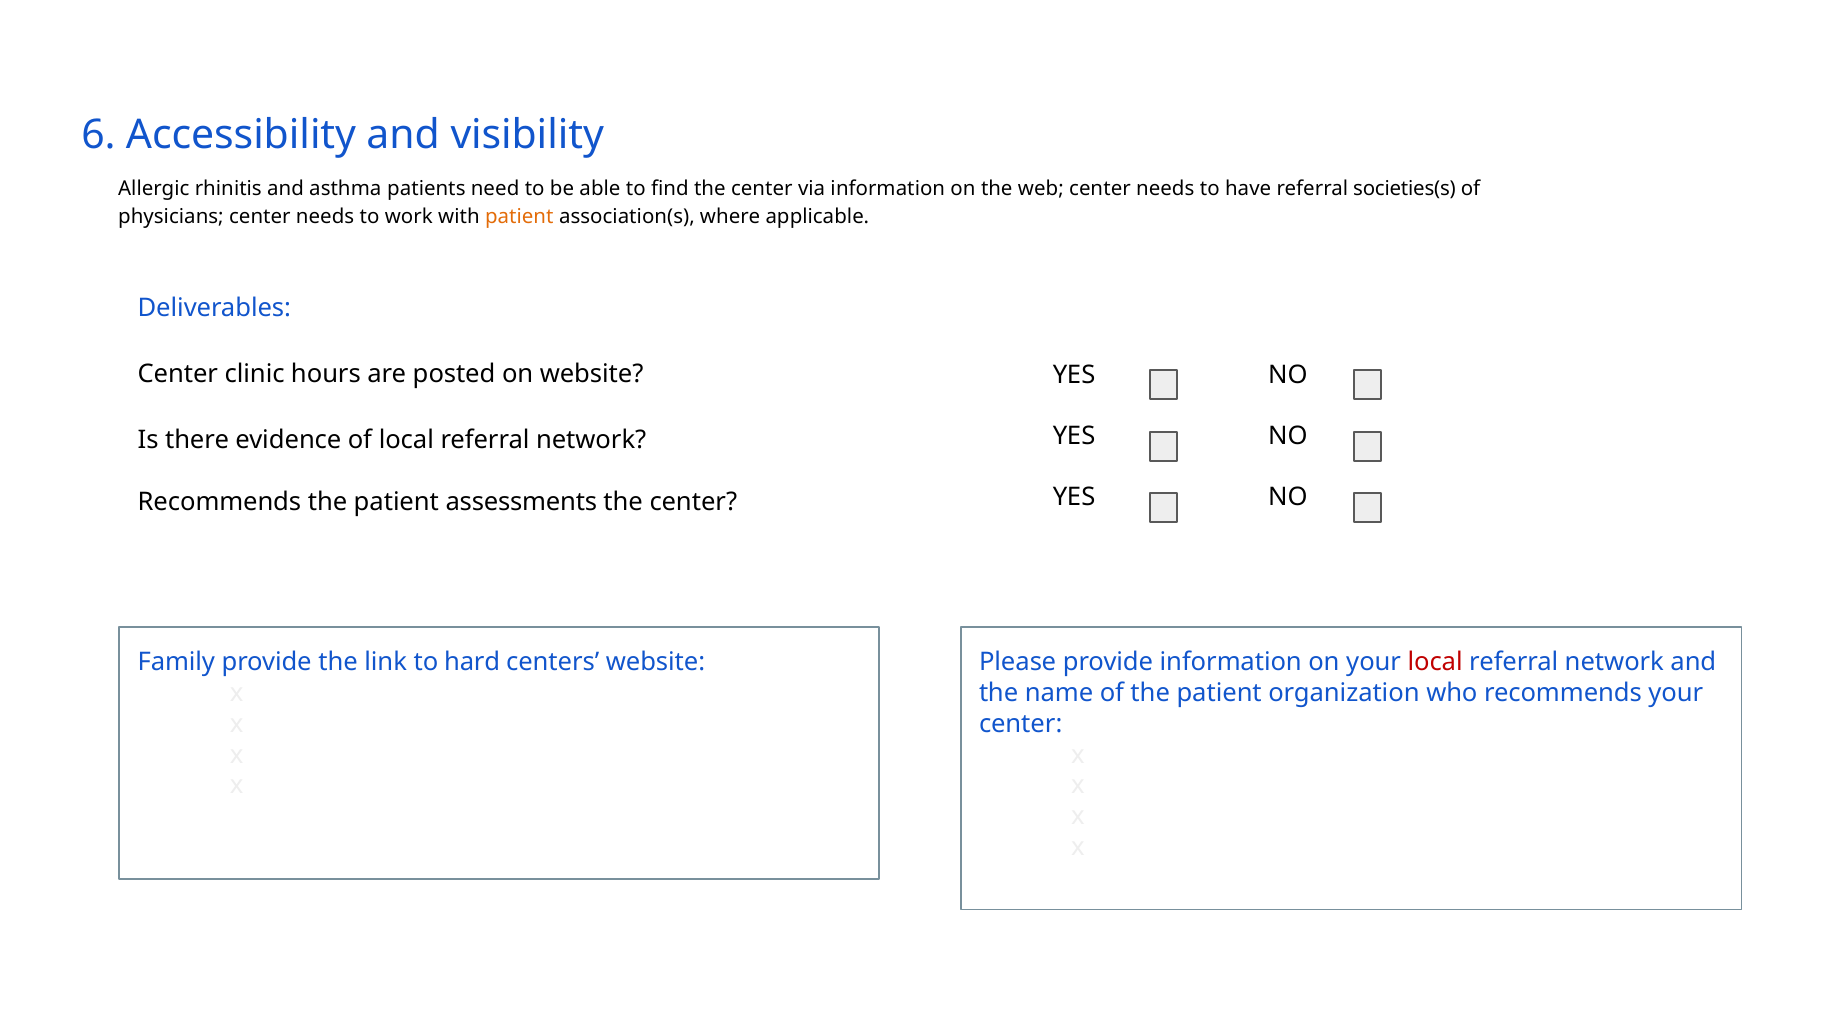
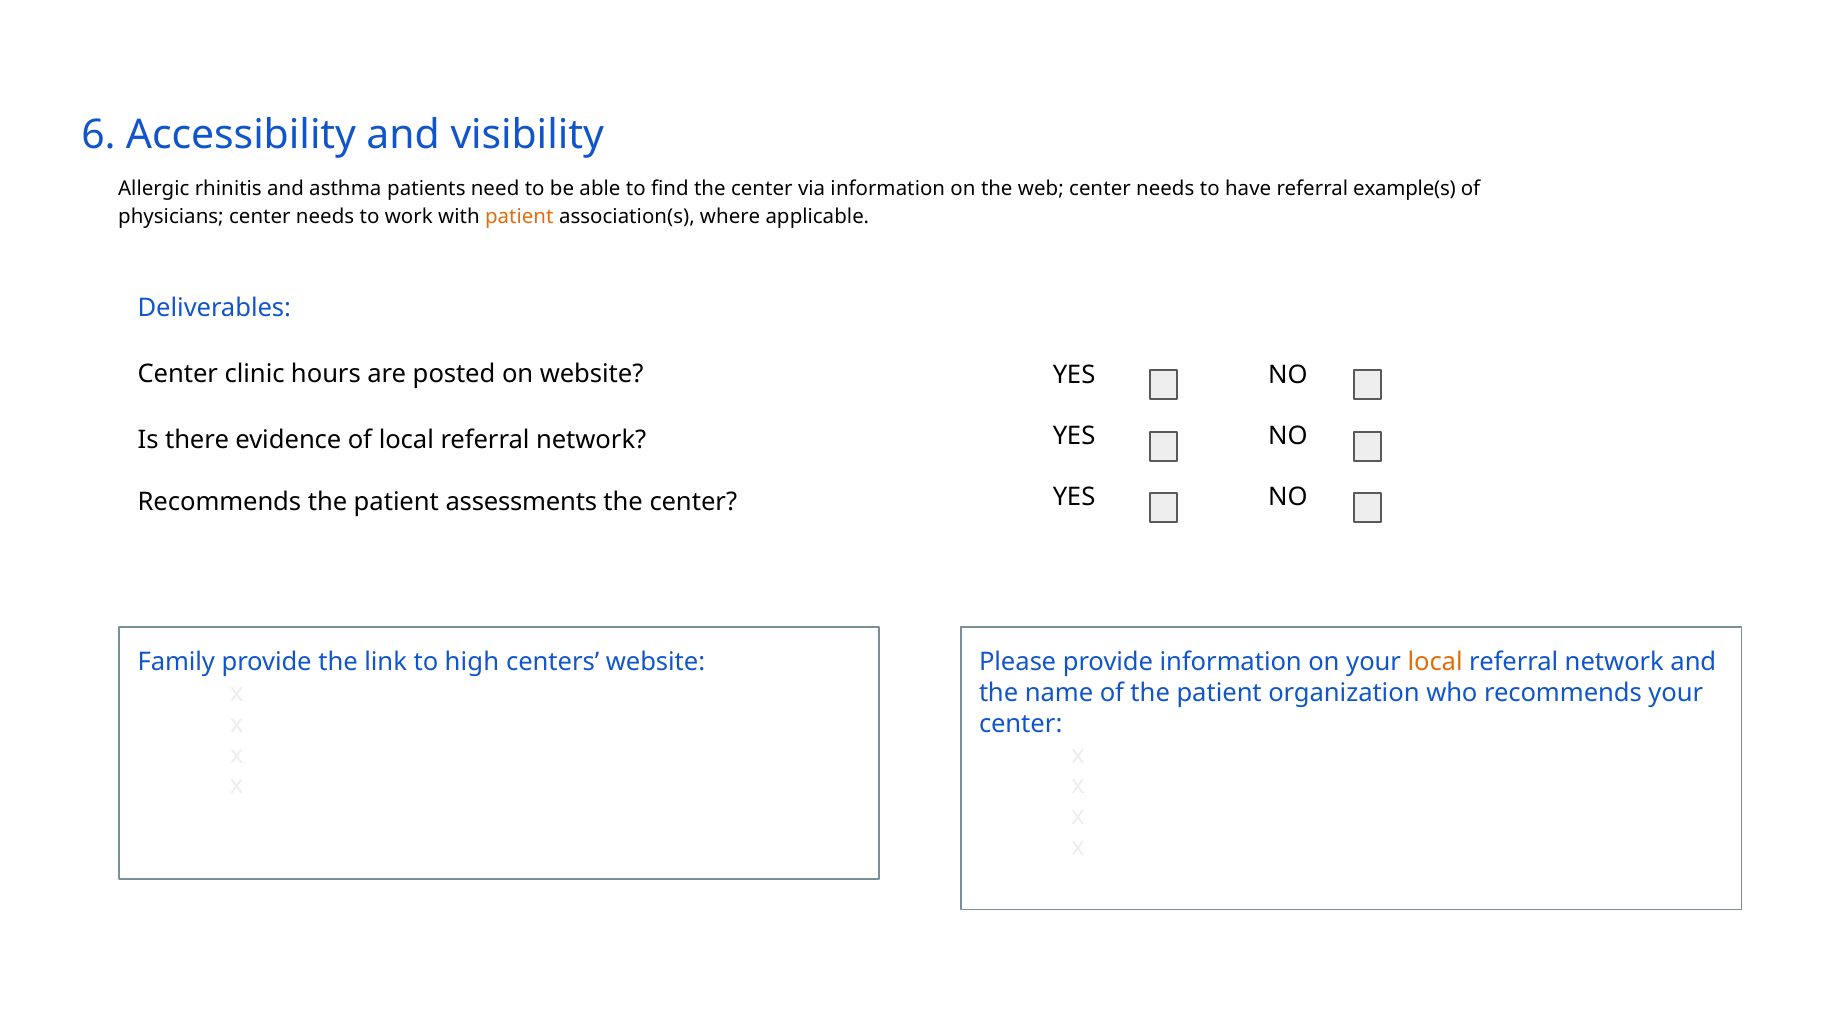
societies(s: societies(s -> example(s
hard: hard -> high
local at (1435, 663) colour: red -> orange
